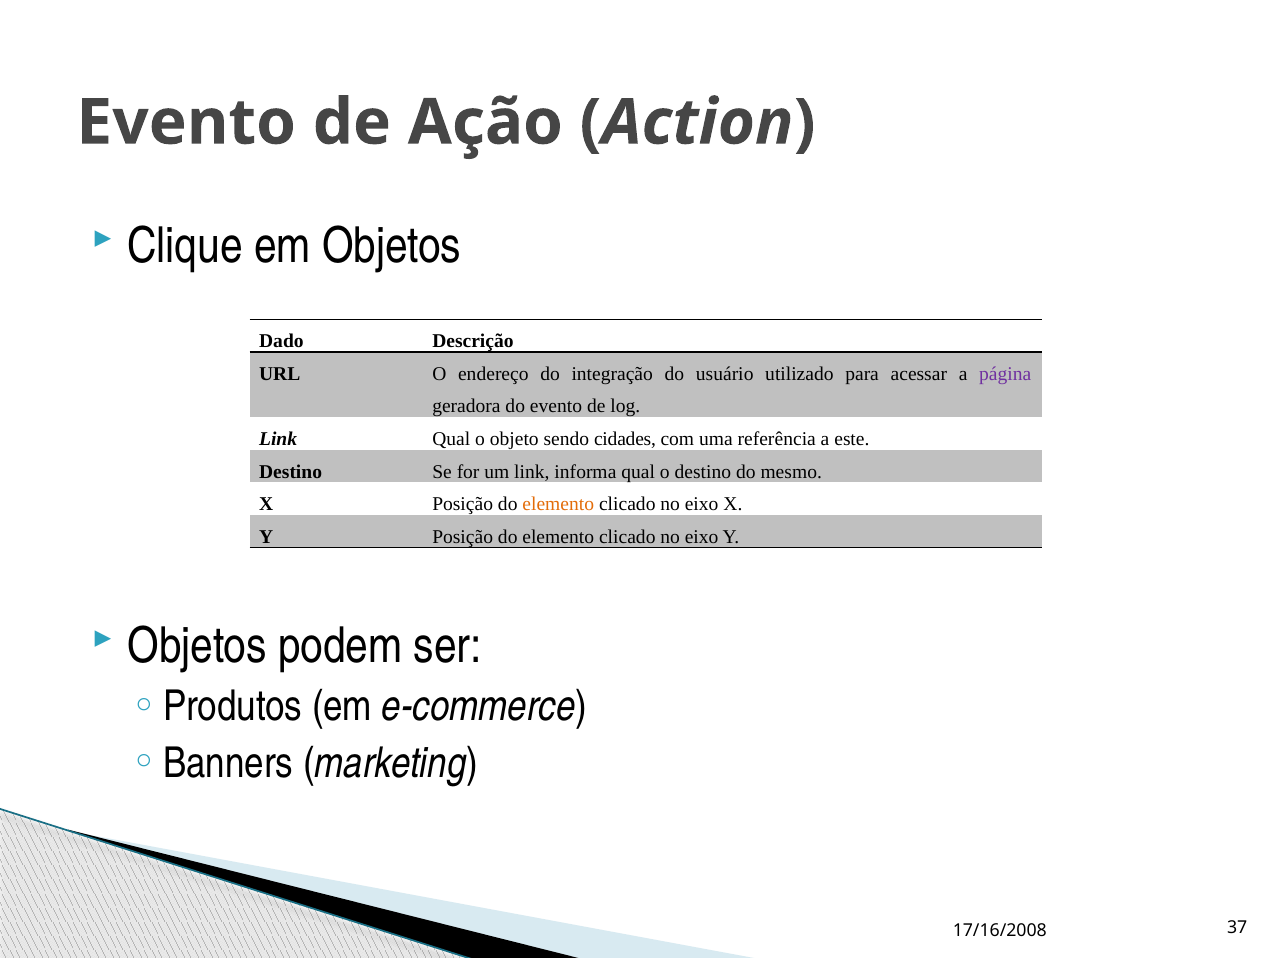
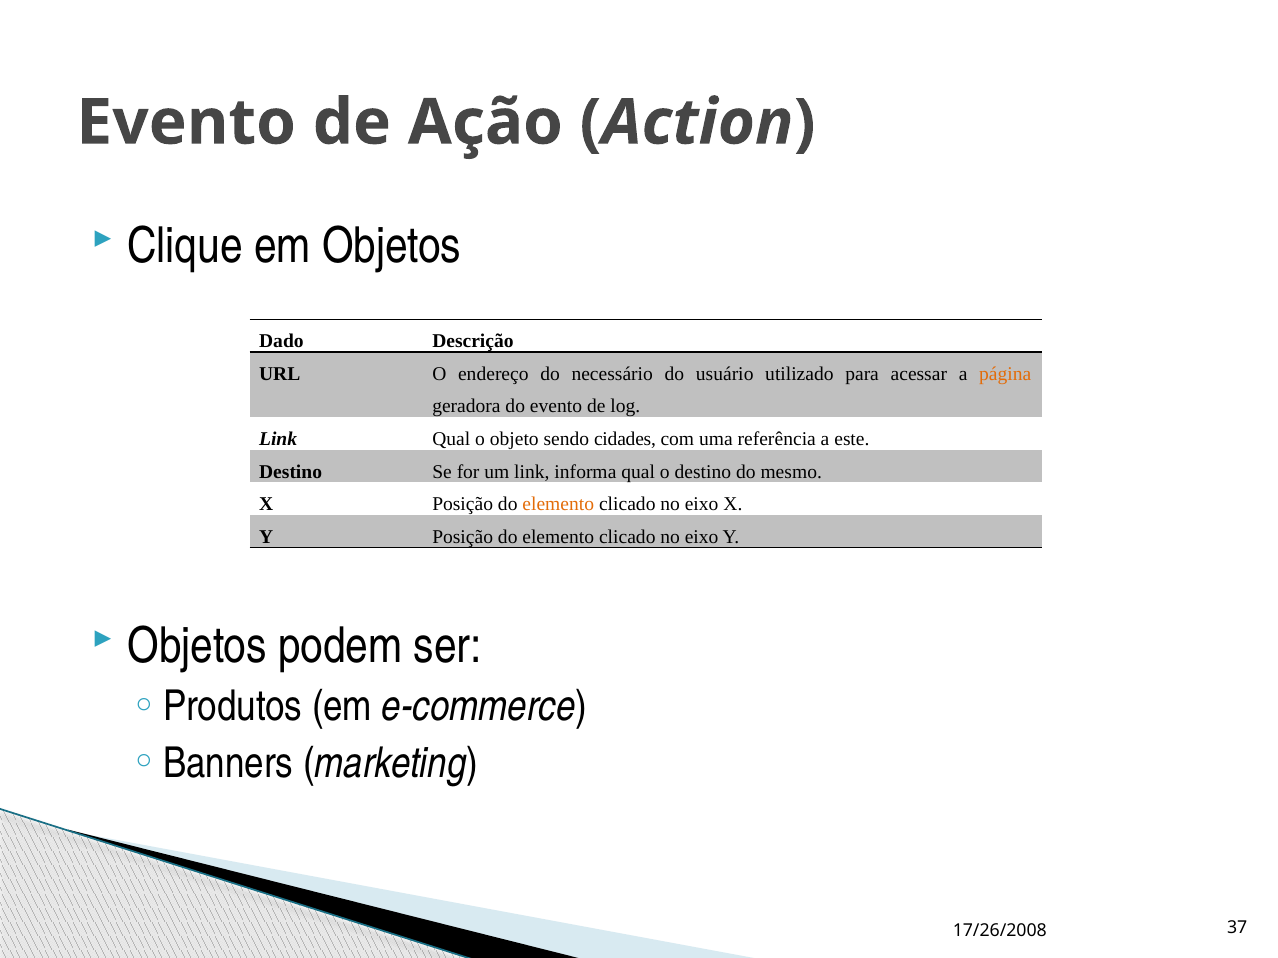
integração: integração -> necessário
página colour: purple -> orange
17/16/2008: 17/16/2008 -> 17/26/2008
